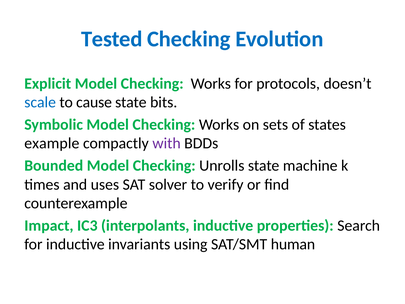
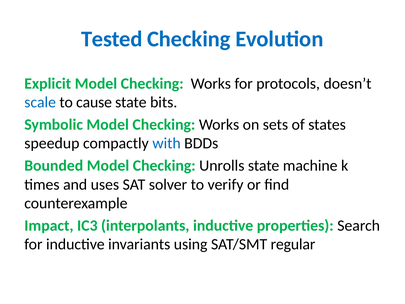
example: example -> speedup
with colour: purple -> blue
human: human -> regular
